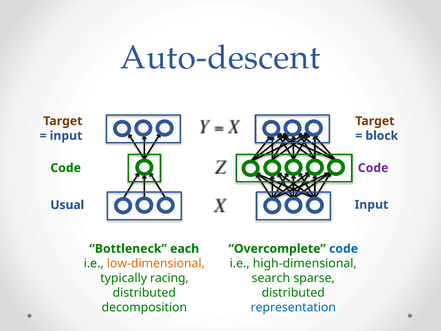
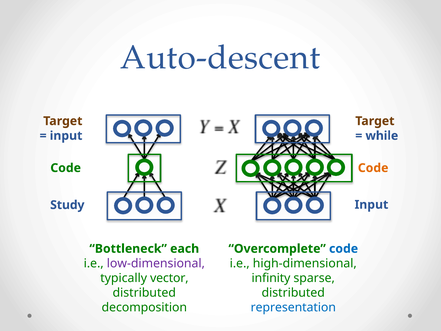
block: block -> while
Code at (373, 168) colour: purple -> orange
Usual: Usual -> Study
low-dimensional colour: orange -> purple
racing: racing -> vector
search: search -> infinity
